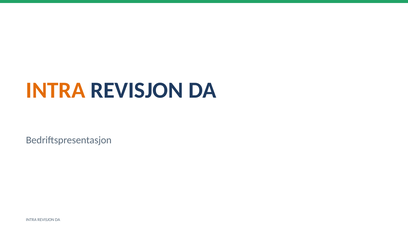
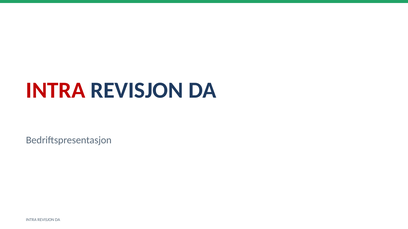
INTRA at (56, 90) colour: orange -> red
